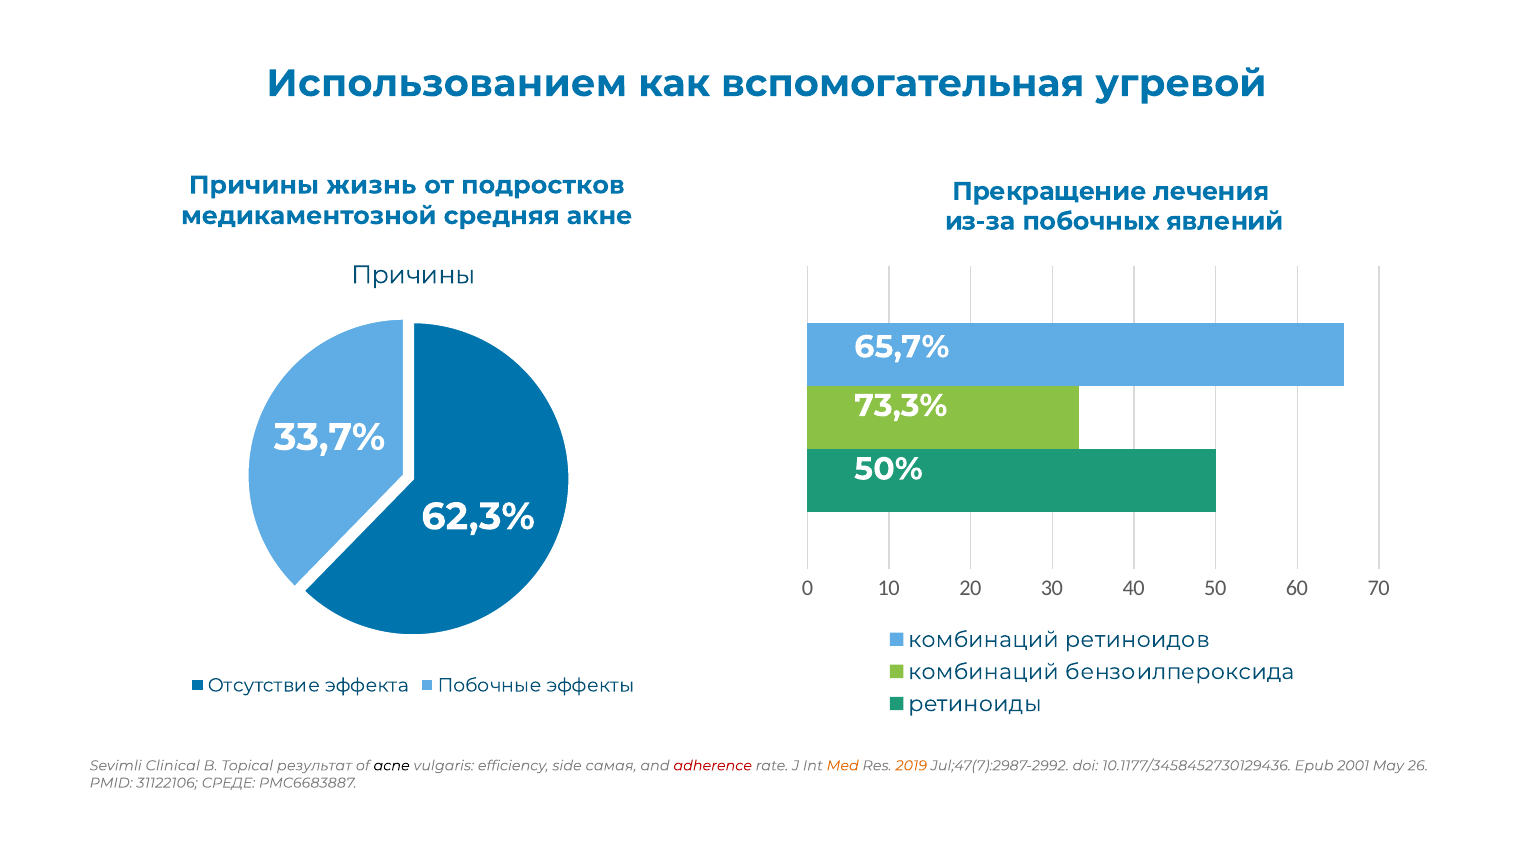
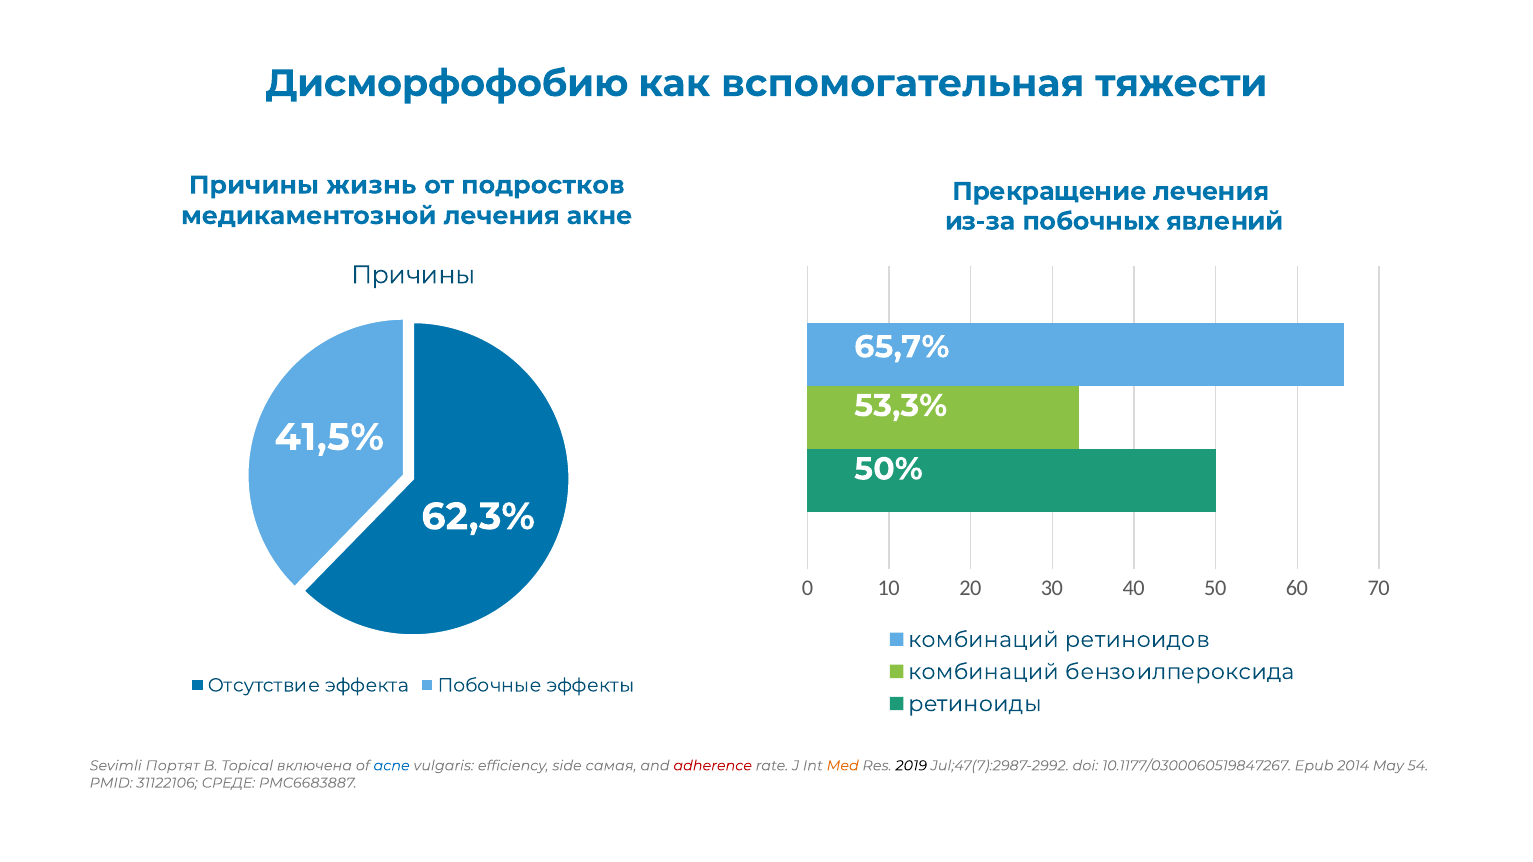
Использованием: Использованием -> Дисморфофобию
угревой: угревой -> тяжести
медикаментозной средняя: средняя -> лечения
73,3%: 73,3% -> 53,3%
33,7%: 33,7% -> 41,5%
Clinical: Clinical -> Портят
результат: результат -> включена
acne colour: black -> blue
2019 colour: orange -> black
10.1177/3458452730129436: 10.1177/3458452730129436 -> 10.1177/0300060519847267
2001: 2001 -> 2014
26: 26 -> 54
